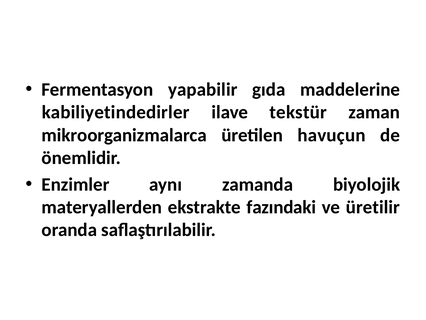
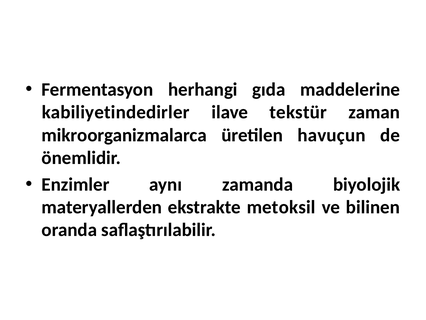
yapabilir: yapabilir -> herhangi
fazındaki: fazındaki -> metoksil
üretilir: üretilir -> bilinen
